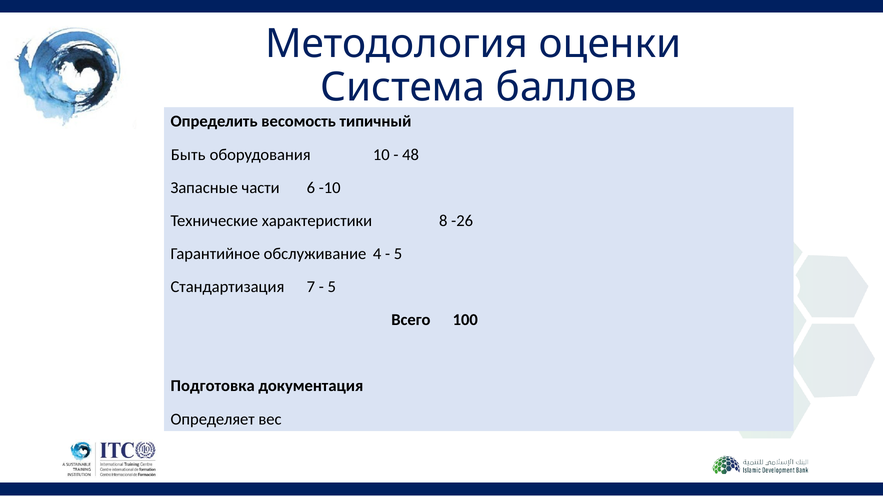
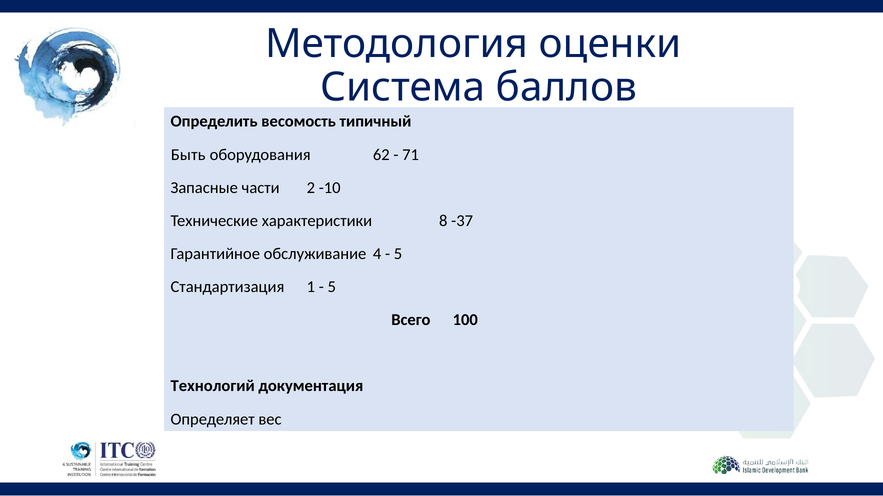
10: 10 -> 62
48: 48 -> 71
6: 6 -> 2
-26: -26 -> -37
7: 7 -> 1
Подготовка: Подготовка -> Технологий
